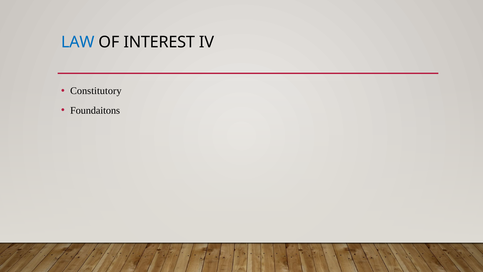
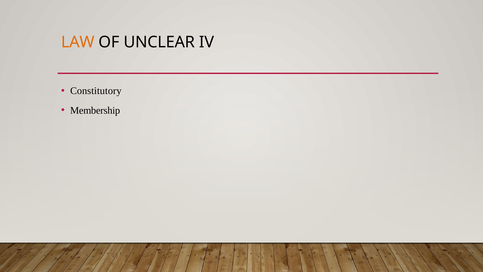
LAW colour: blue -> orange
INTEREST: INTEREST -> UNCLEAR
Foundaitons: Foundaitons -> Membership
